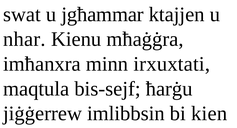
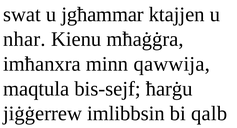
irxuxtati: irxuxtati -> qawwija
kien: kien -> qalb
